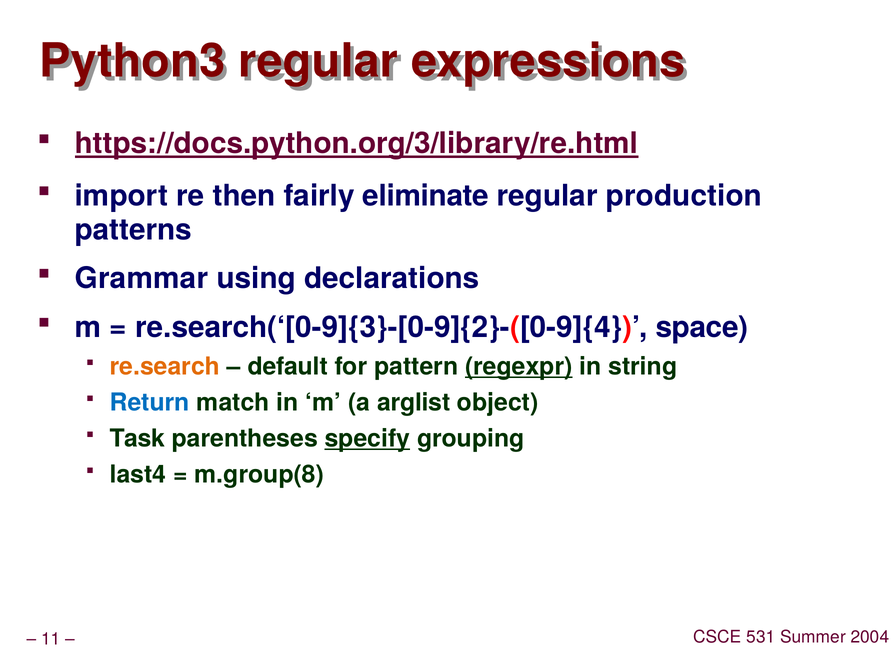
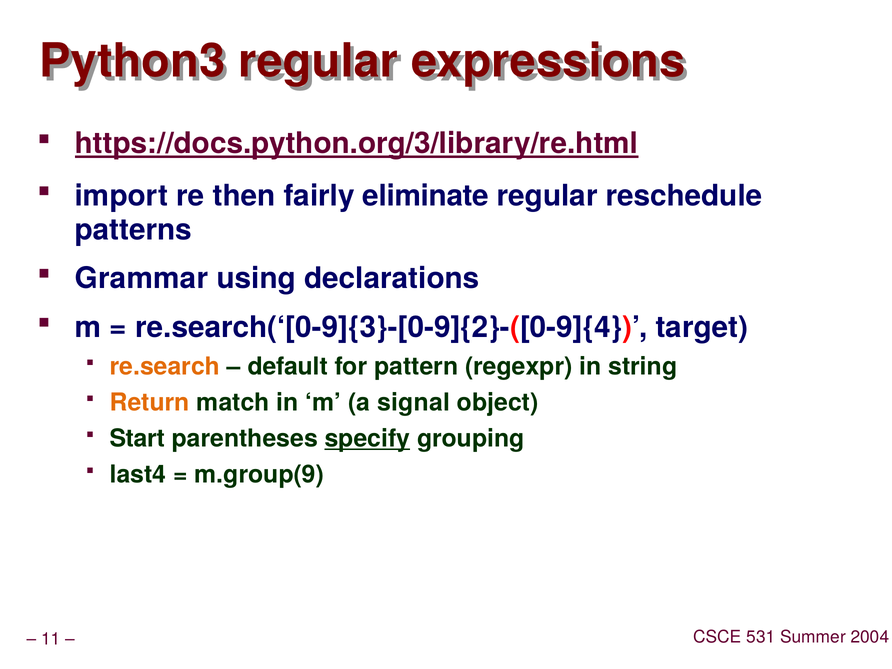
production: production -> reschedule
space: space -> target
regexpr underline: present -> none
Return colour: blue -> orange
arglist: arglist -> signal
Task: Task -> Start
m.group(8: m.group(8 -> m.group(9
